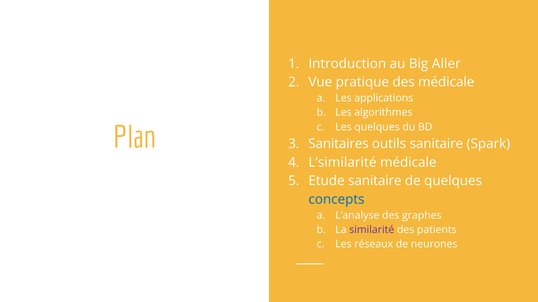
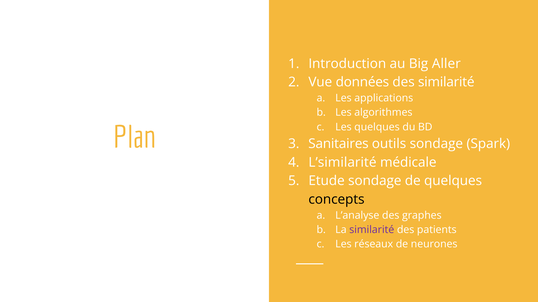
pratique: pratique -> données
des médicale: médicale -> similarité
outils sanitaire: sanitaire -> sondage
Etude sanitaire: sanitaire -> sondage
concepts colour: blue -> black
